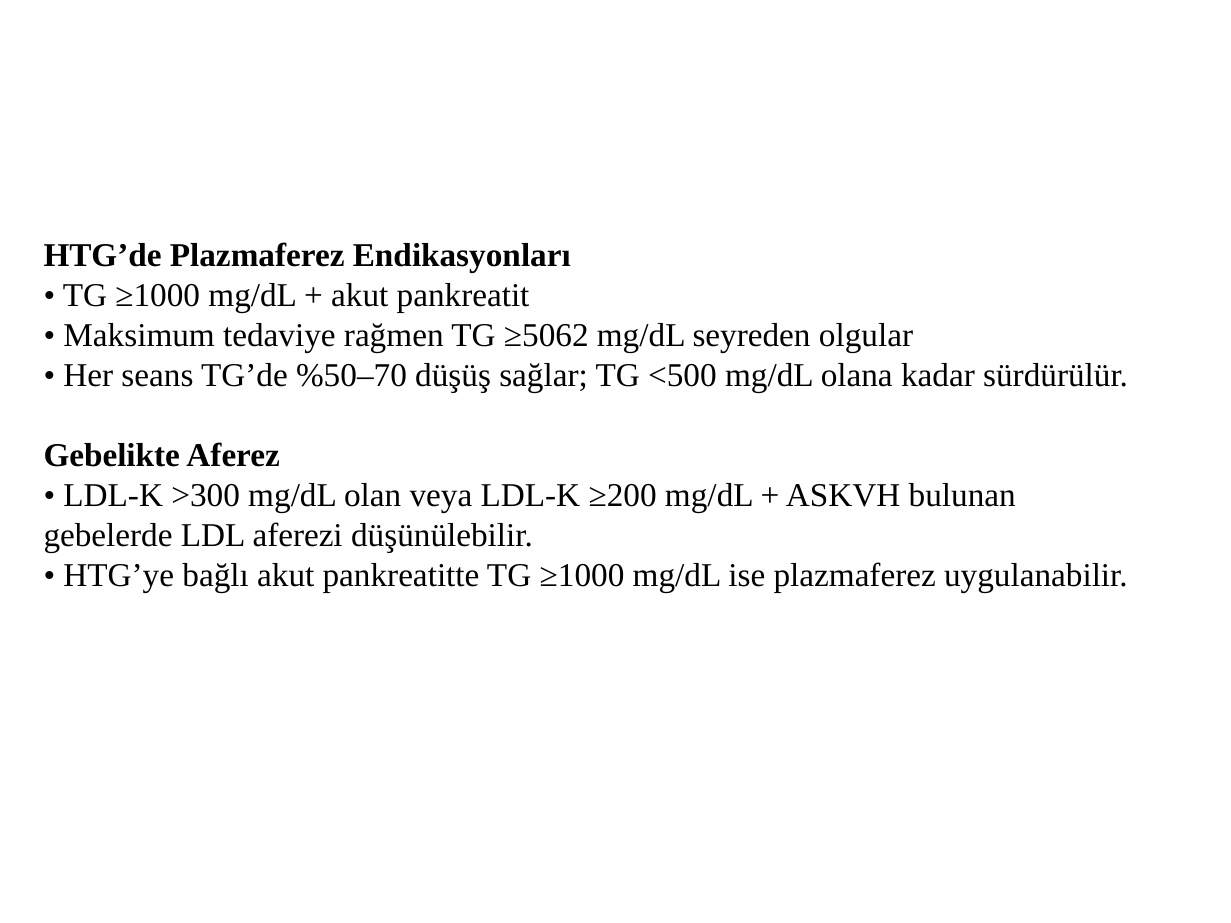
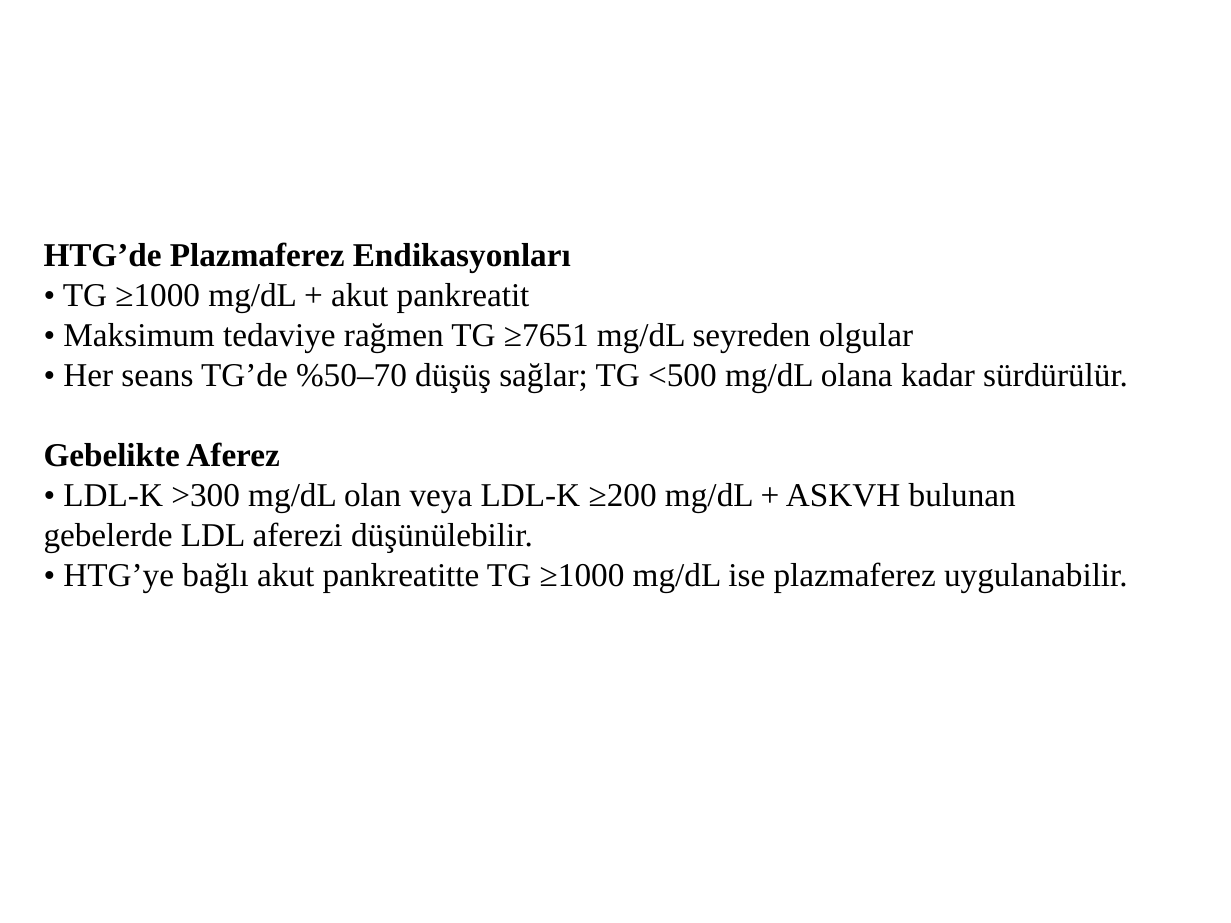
≥5062: ≥5062 -> ≥7651
